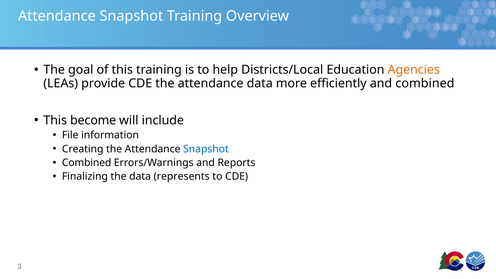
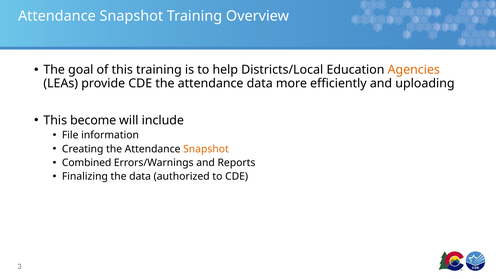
and combined: combined -> uploading
Snapshot at (206, 149) colour: blue -> orange
represents: represents -> authorized
